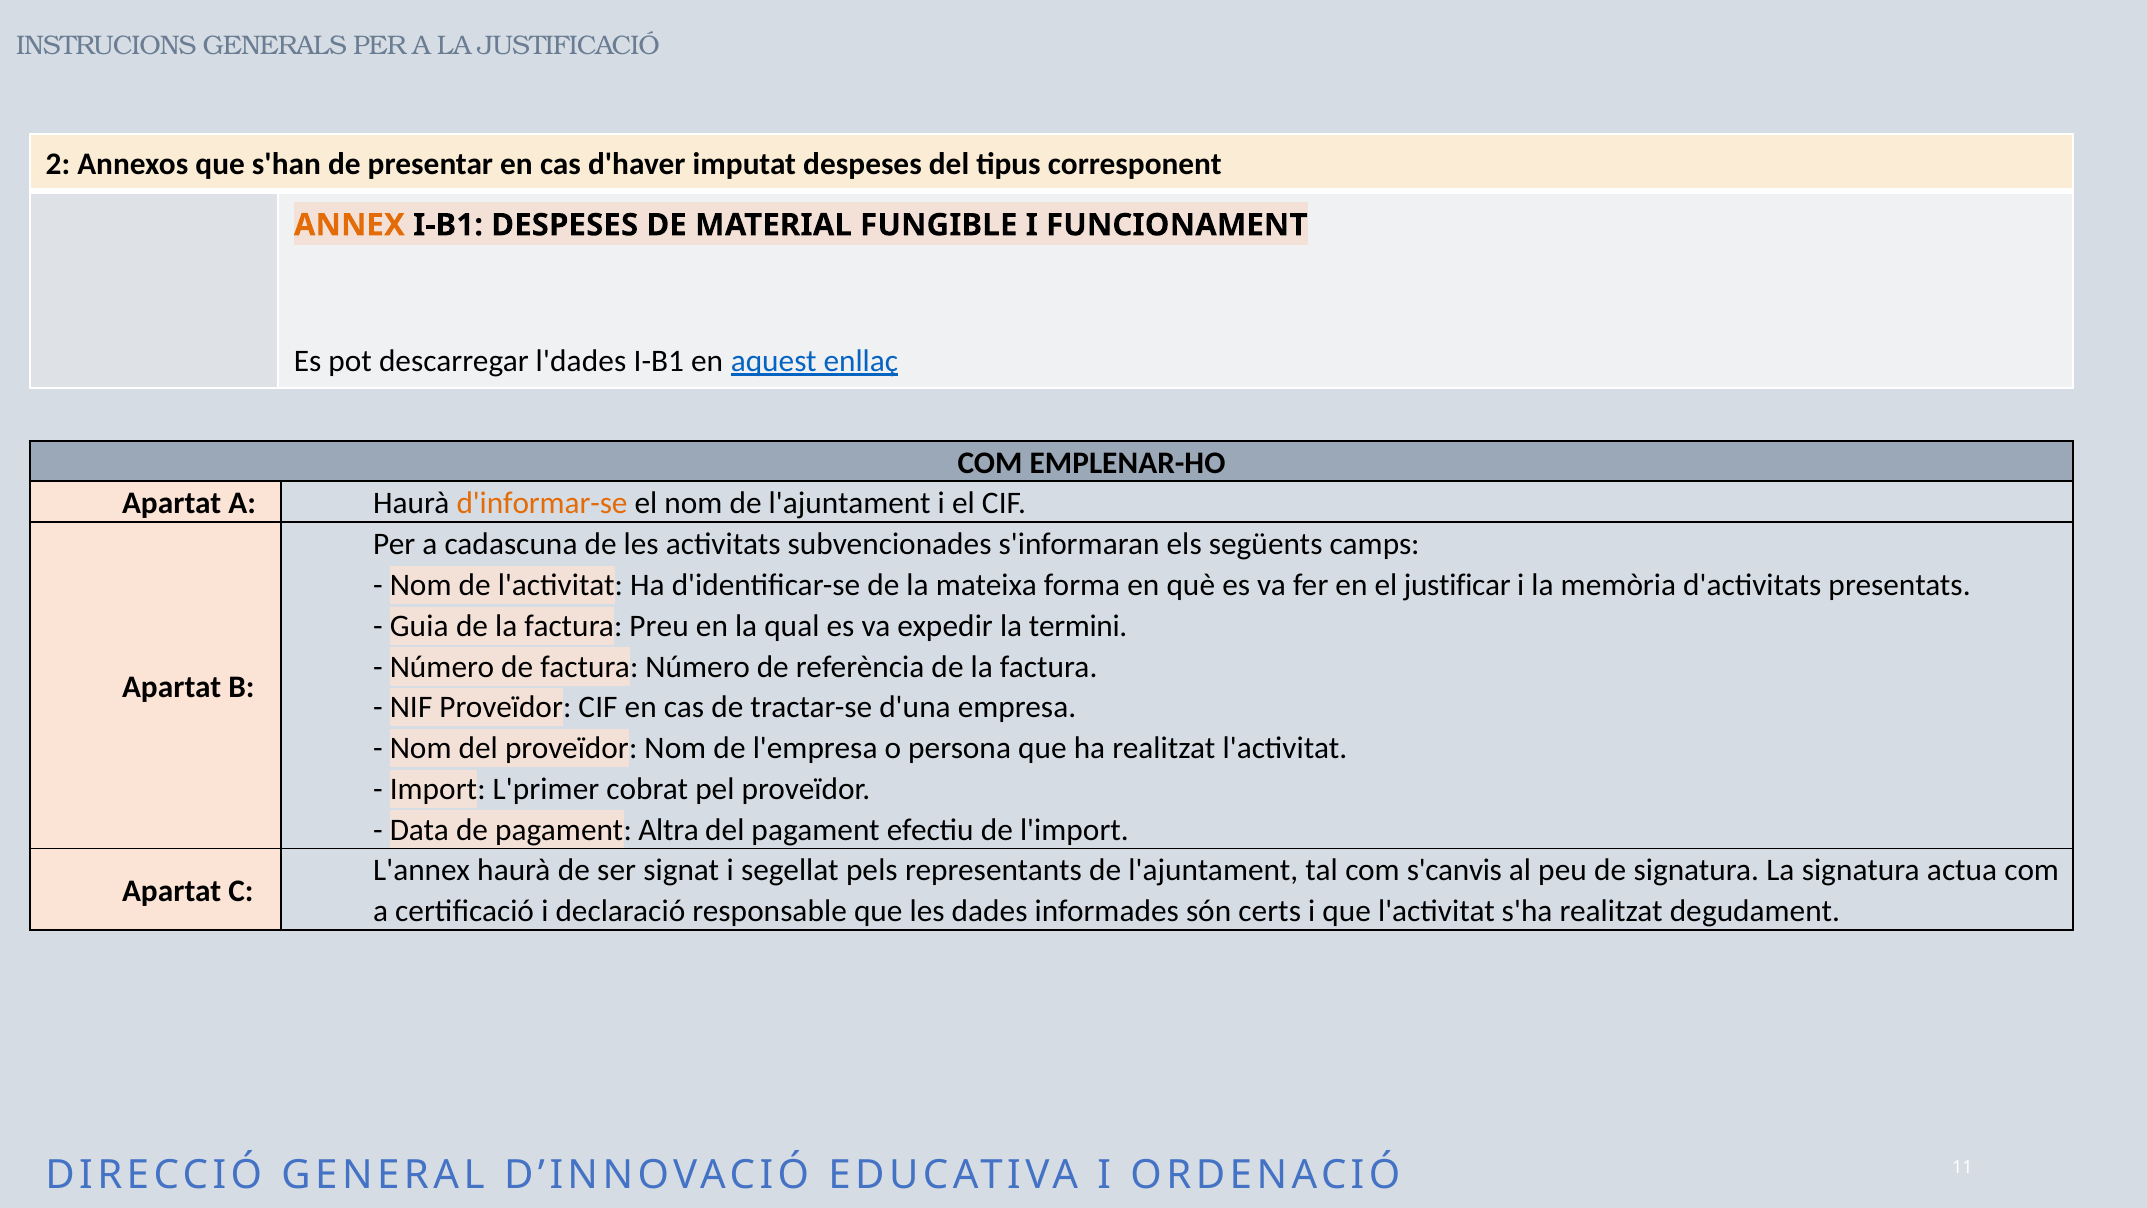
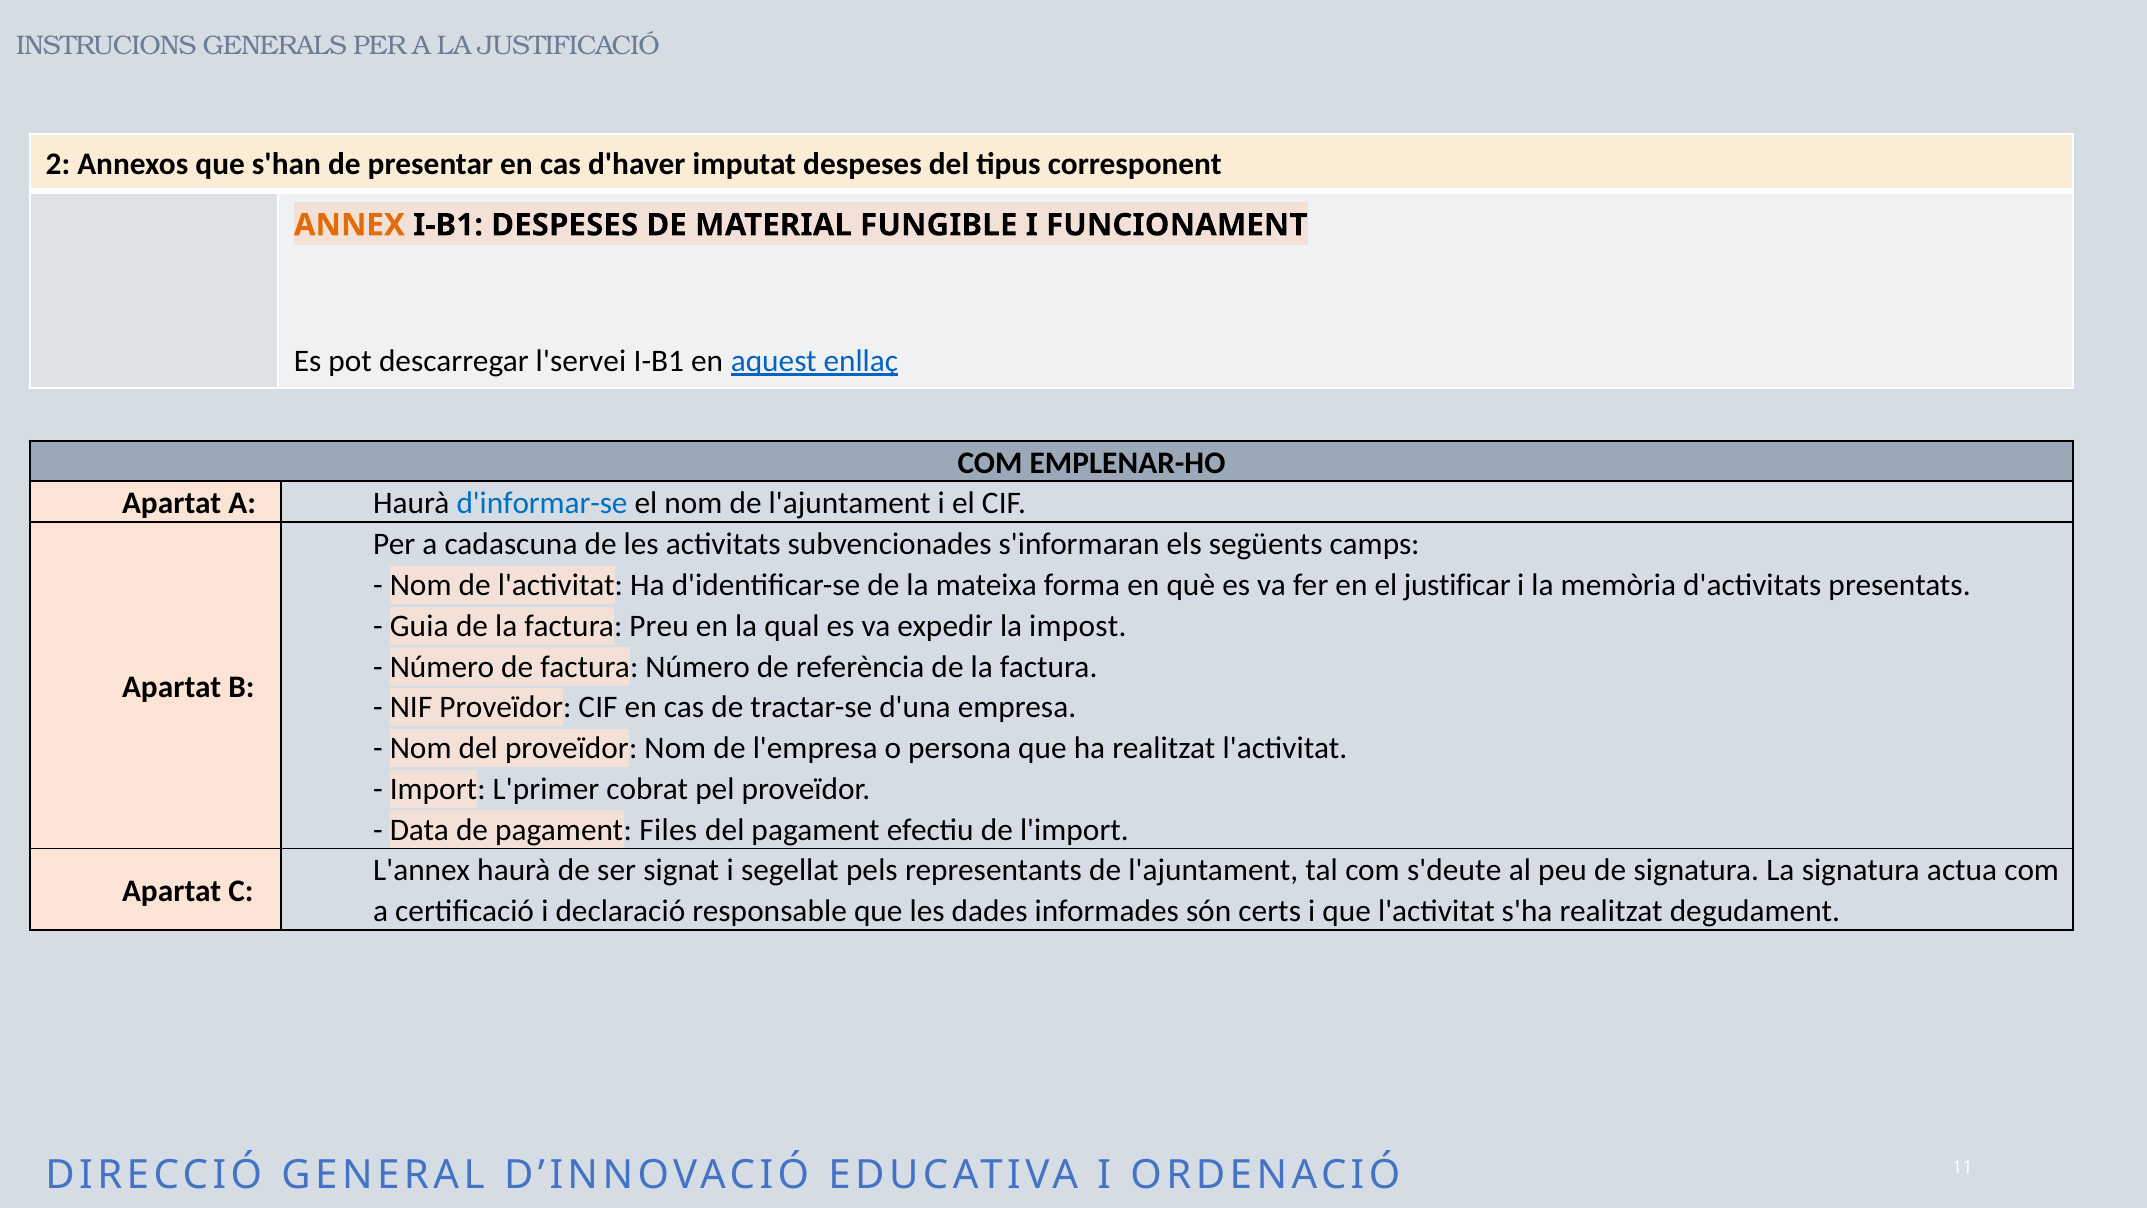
l'dades: l'dades -> l'servei
d'informar-se colour: orange -> blue
termini: termini -> impost
Altra: Altra -> Files
s'canvis: s'canvis -> s'deute
